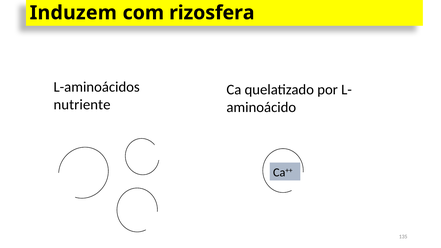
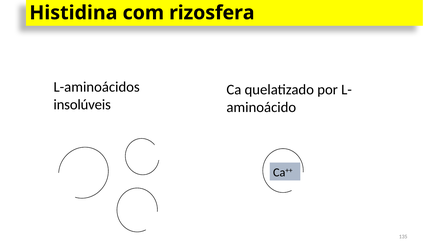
Induzem: Induzem -> Histidina
nutriente: nutriente -> insolúveis
